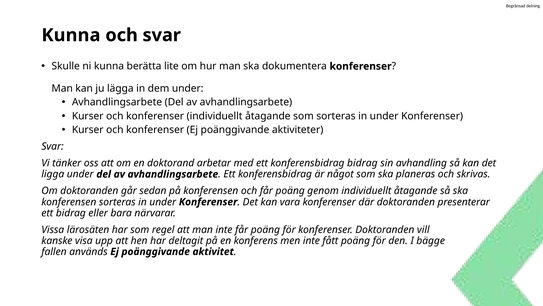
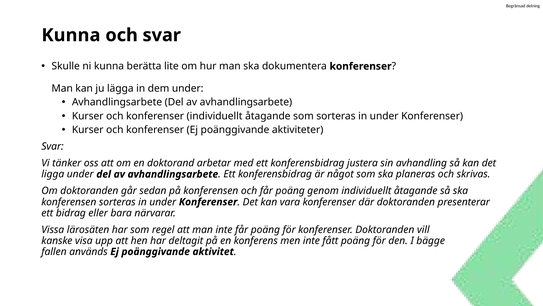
konferensbidrag bidrag: bidrag -> justera
